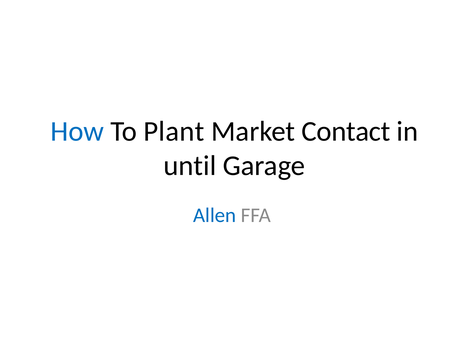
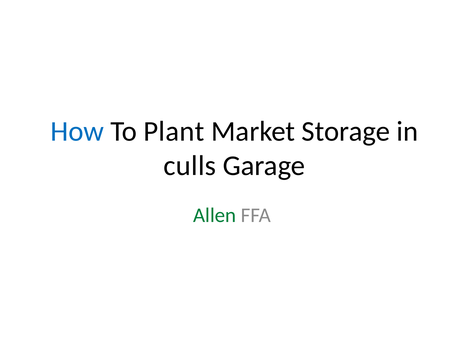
Contact: Contact -> Storage
until: until -> culls
Allen colour: blue -> green
